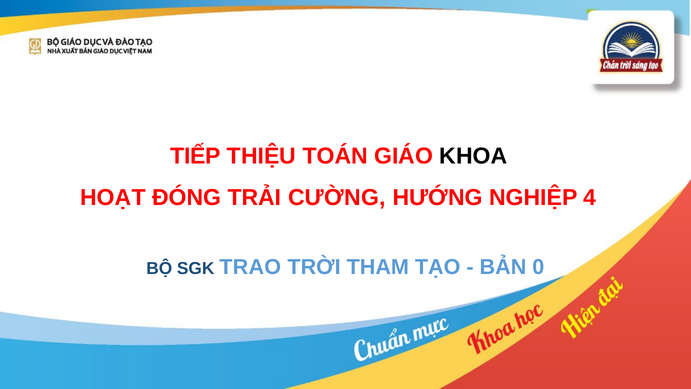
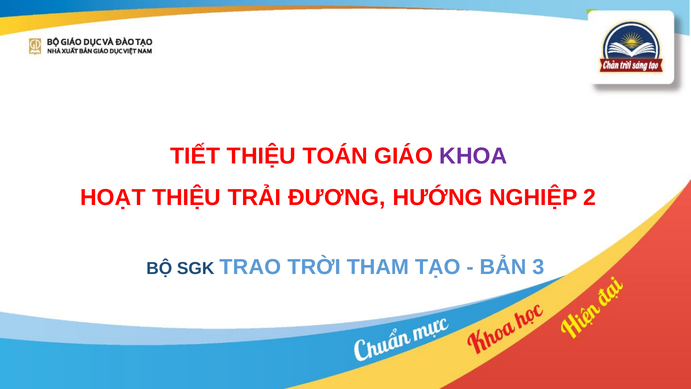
TIẾP: TIẾP -> TIẾT
KHOA colour: black -> purple
HOẠT ĐÓNG: ĐÓNG -> THIỆU
CƯỜNG: CƯỜNG -> ĐƯƠNG
4: 4 -> 2
0: 0 -> 3
